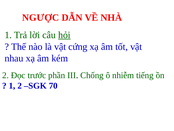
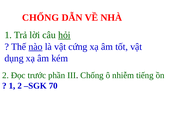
NGƯỢC at (41, 17): NGƯỢC -> CHỐNG
nào underline: none -> present
nhau: nhau -> dụng
